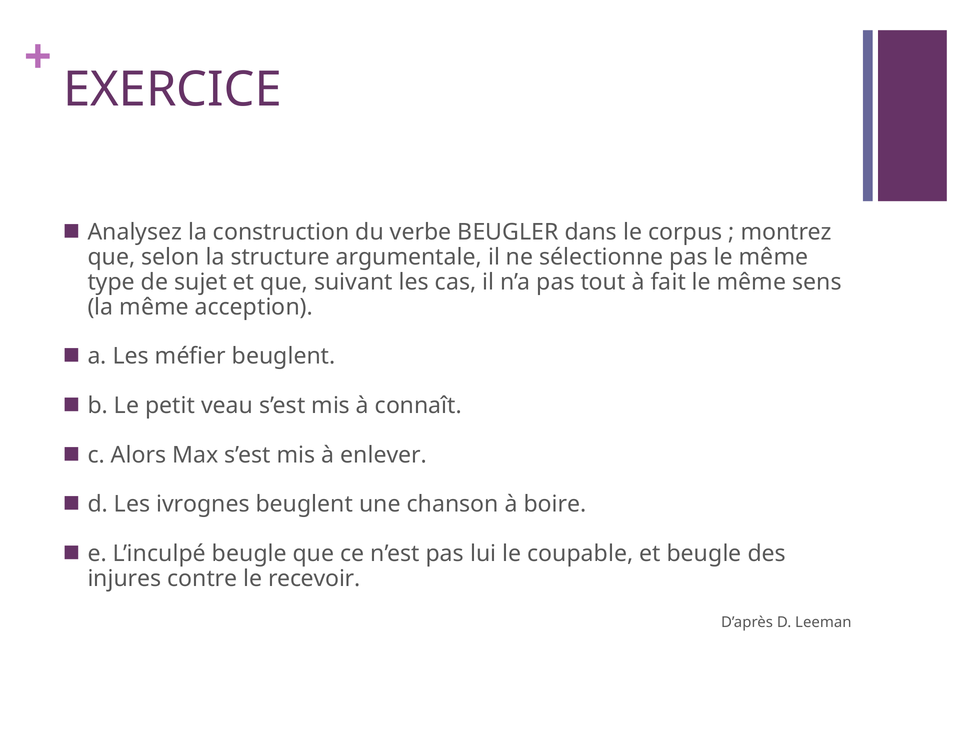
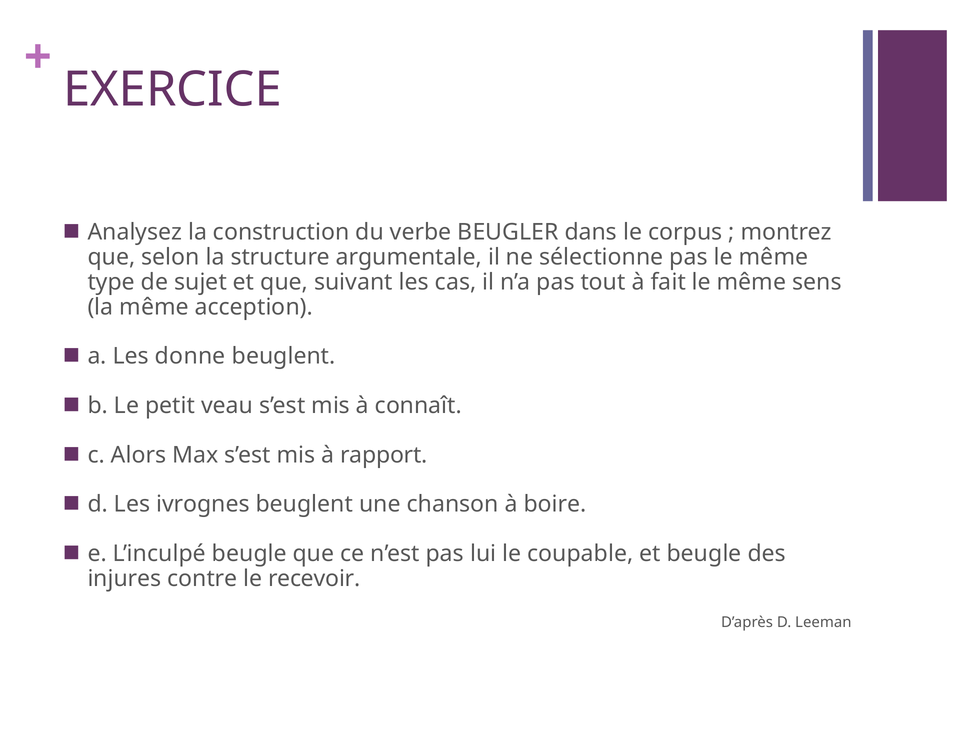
méfier: méfier -> donne
enlever: enlever -> rapport
